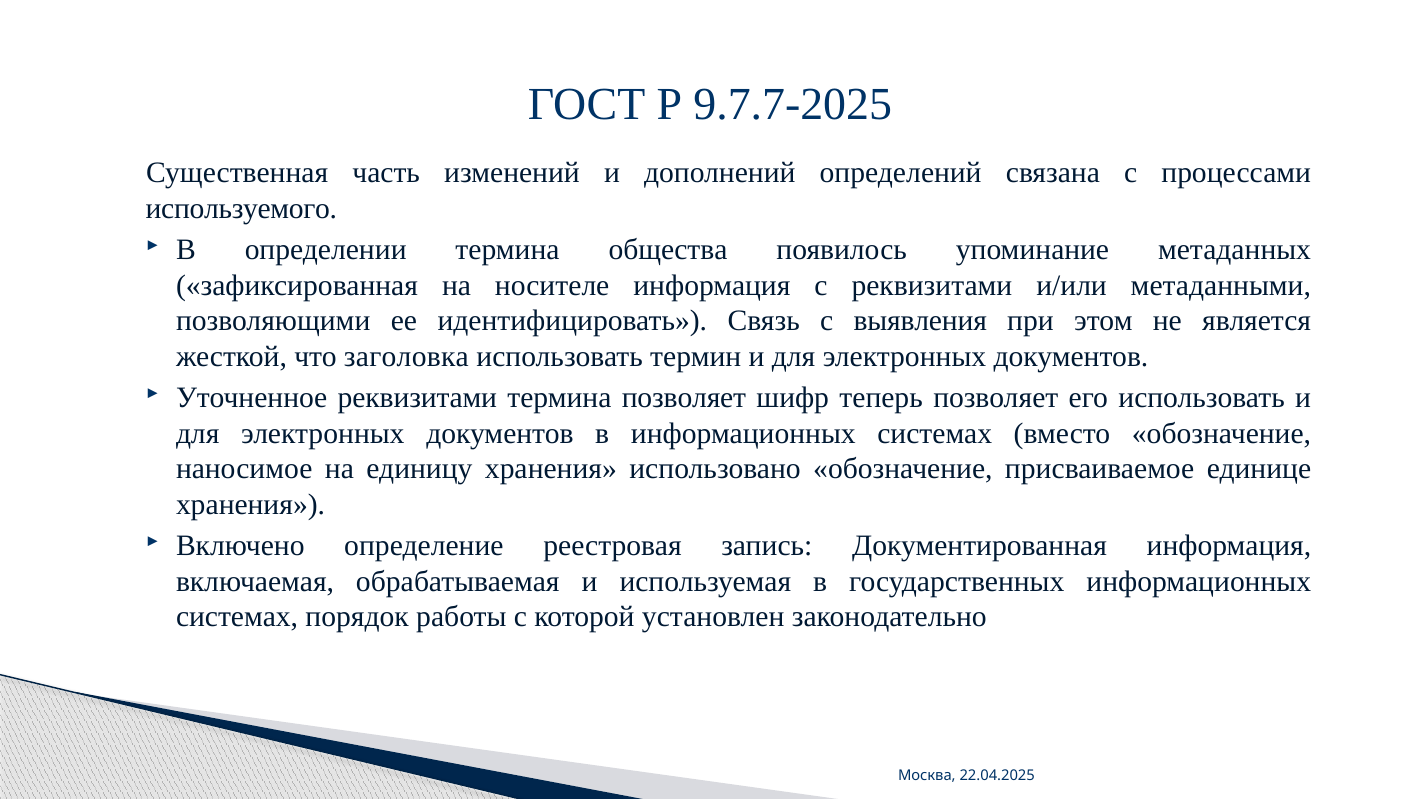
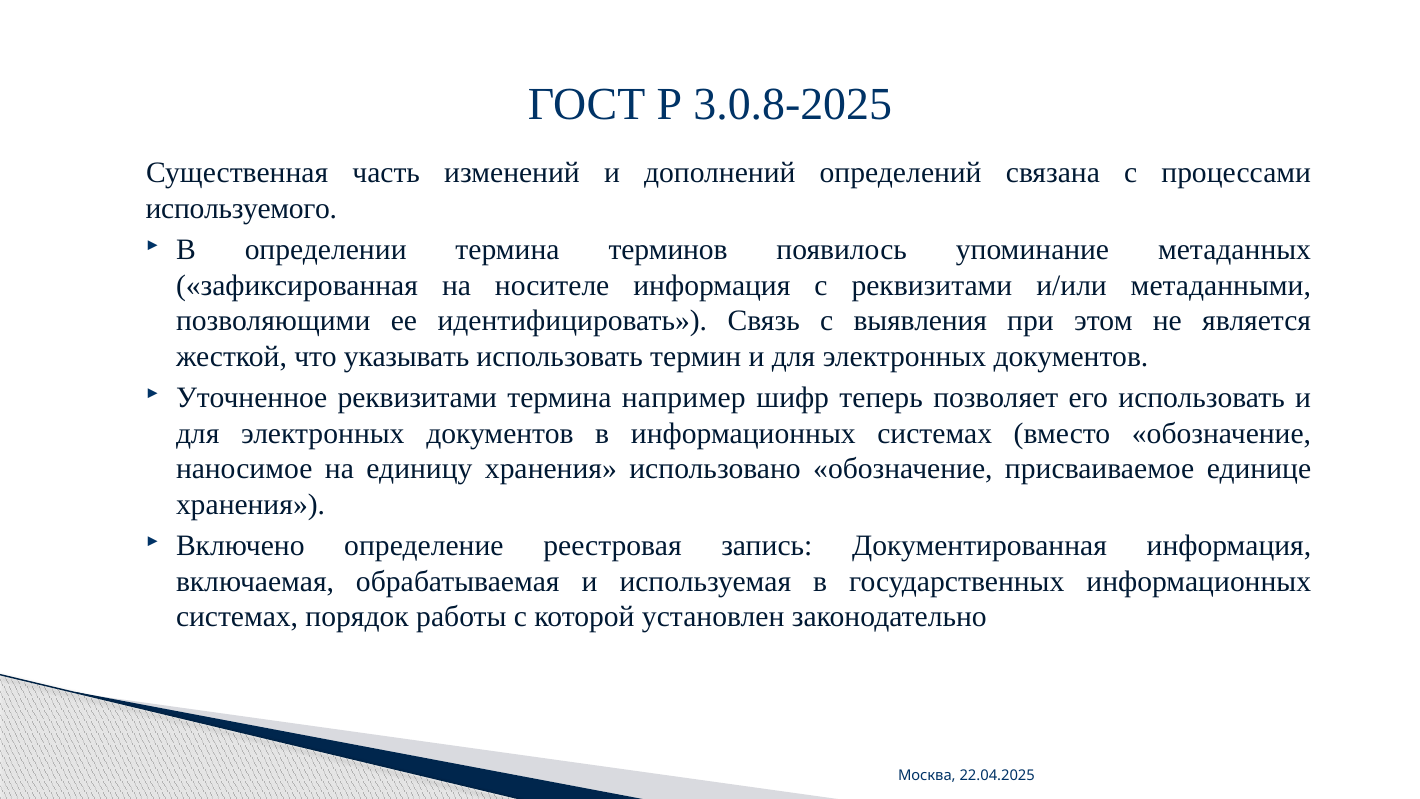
9.7.7-2025: 9.7.7-2025 -> 3.0.8-2025
общества: общества -> терминов
заголовка: заголовка -> указывать
термина позволяет: позволяет -> например
